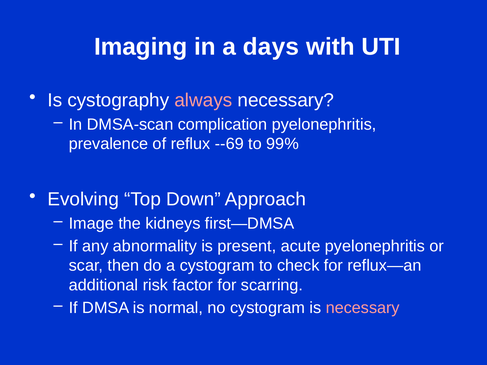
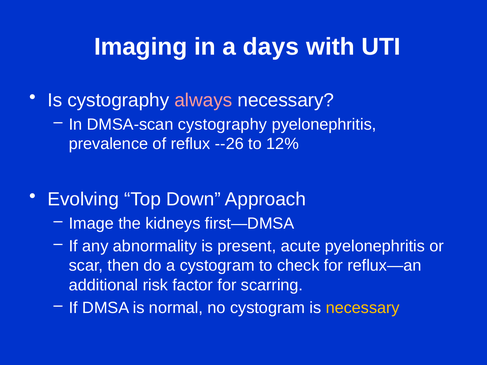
DMSA-scan complication: complication -> cystography
--69: --69 -> --26
99%: 99% -> 12%
necessary at (363, 308) colour: pink -> yellow
